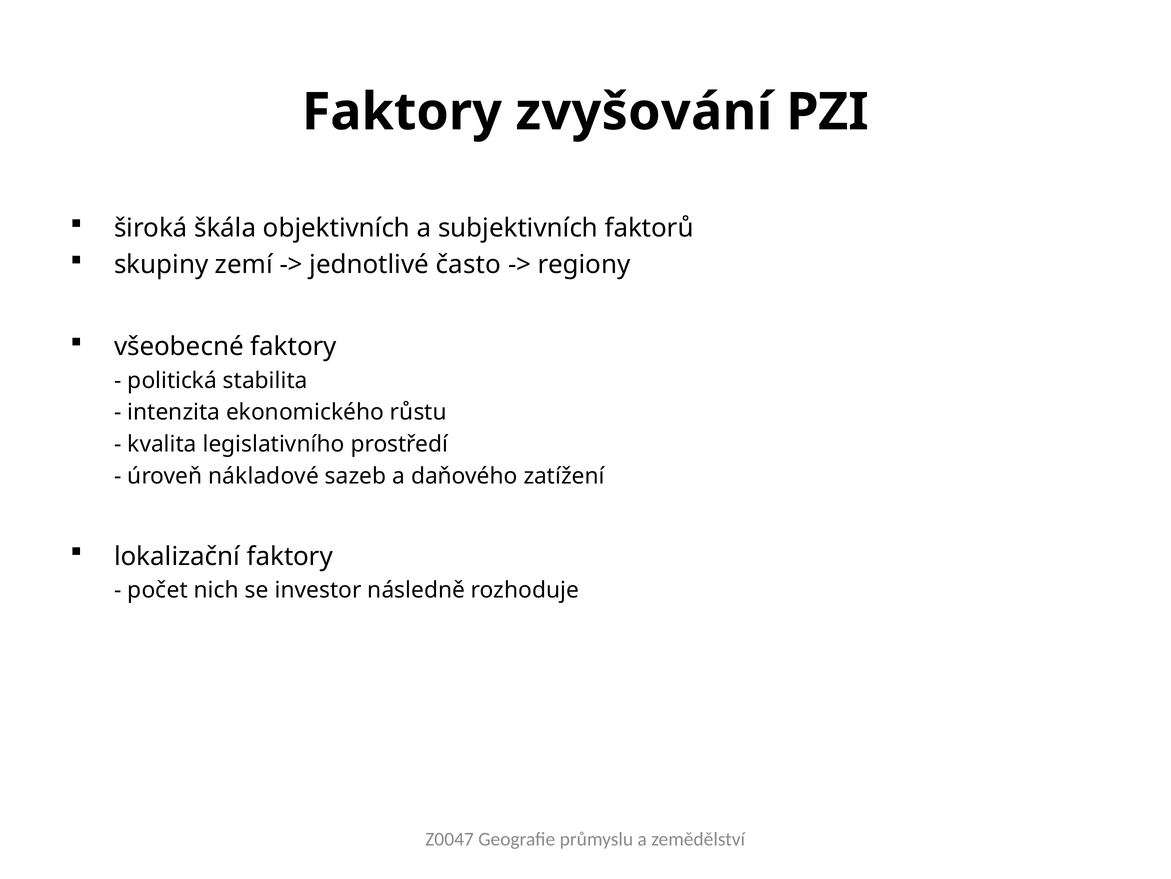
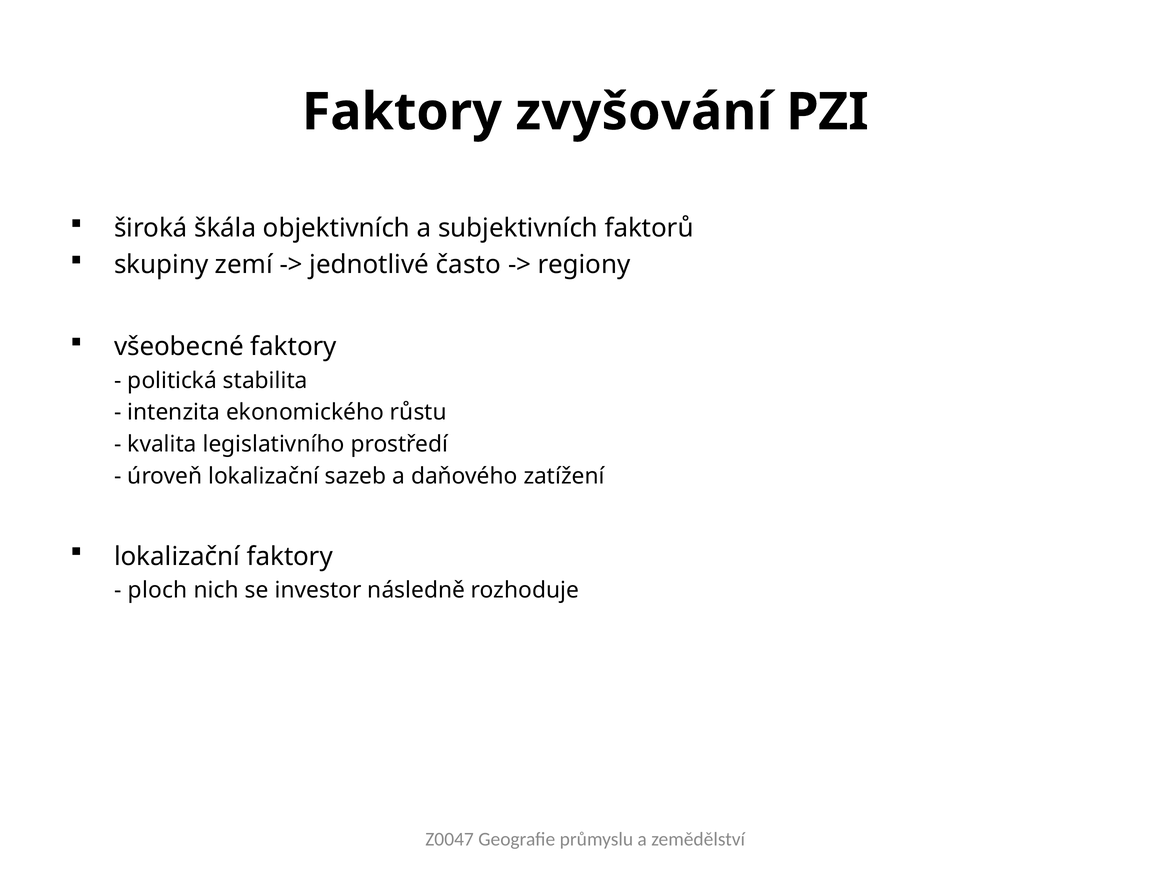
úroveň nákladové: nákladové -> lokalizační
počet: počet -> ploch
